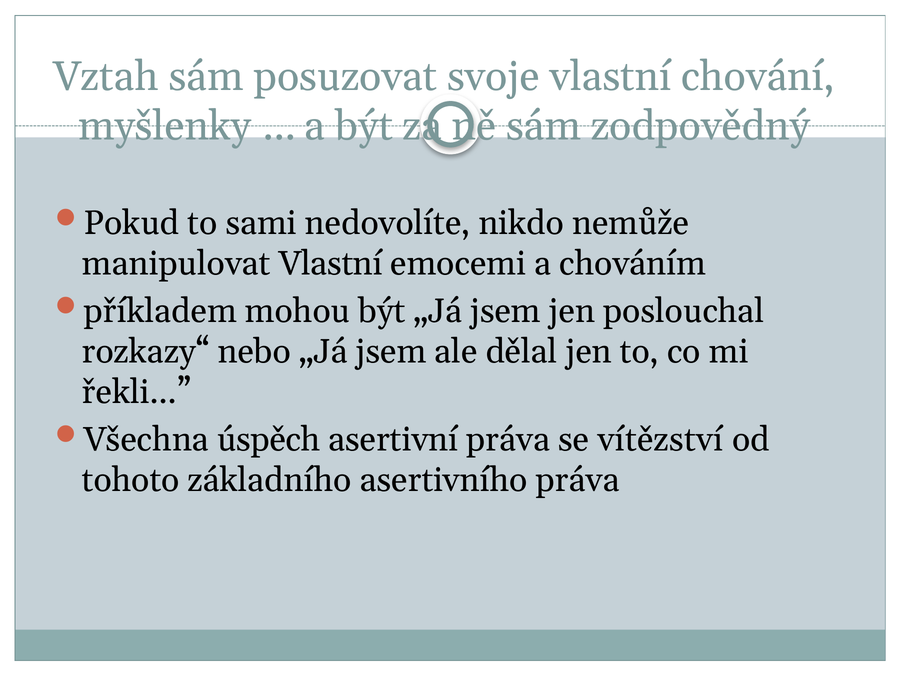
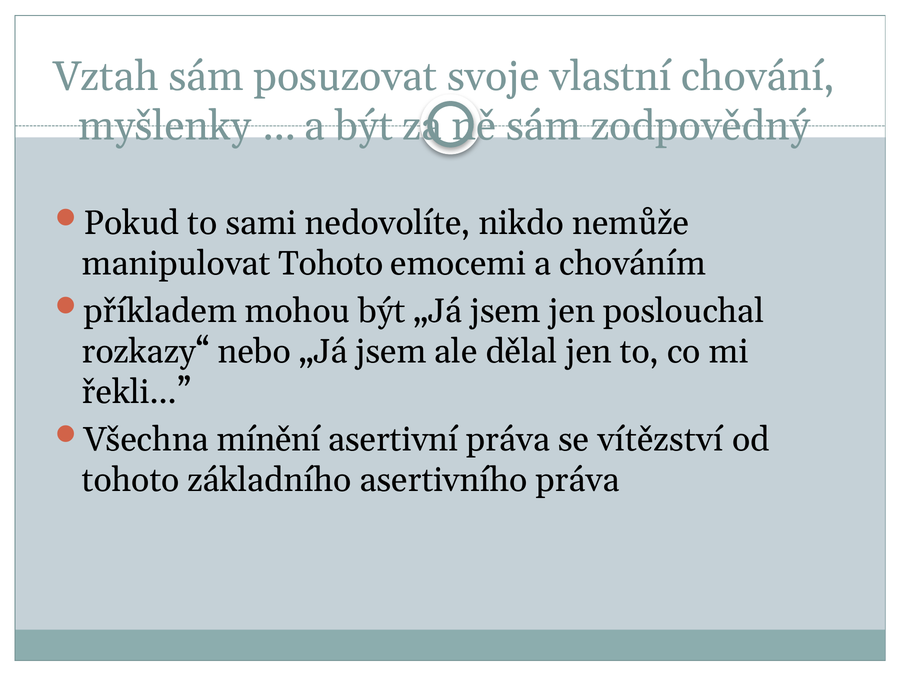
manipulovat Vlastní: Vlastní -> Tohoto
úspěch: úspěch -> mínění
